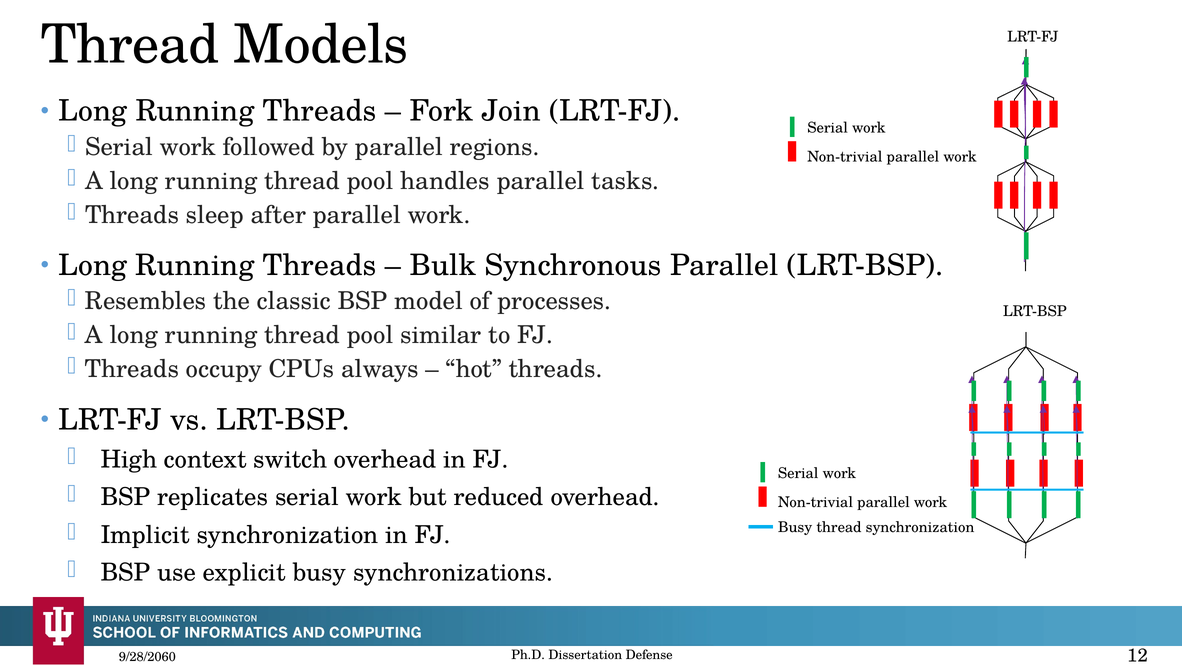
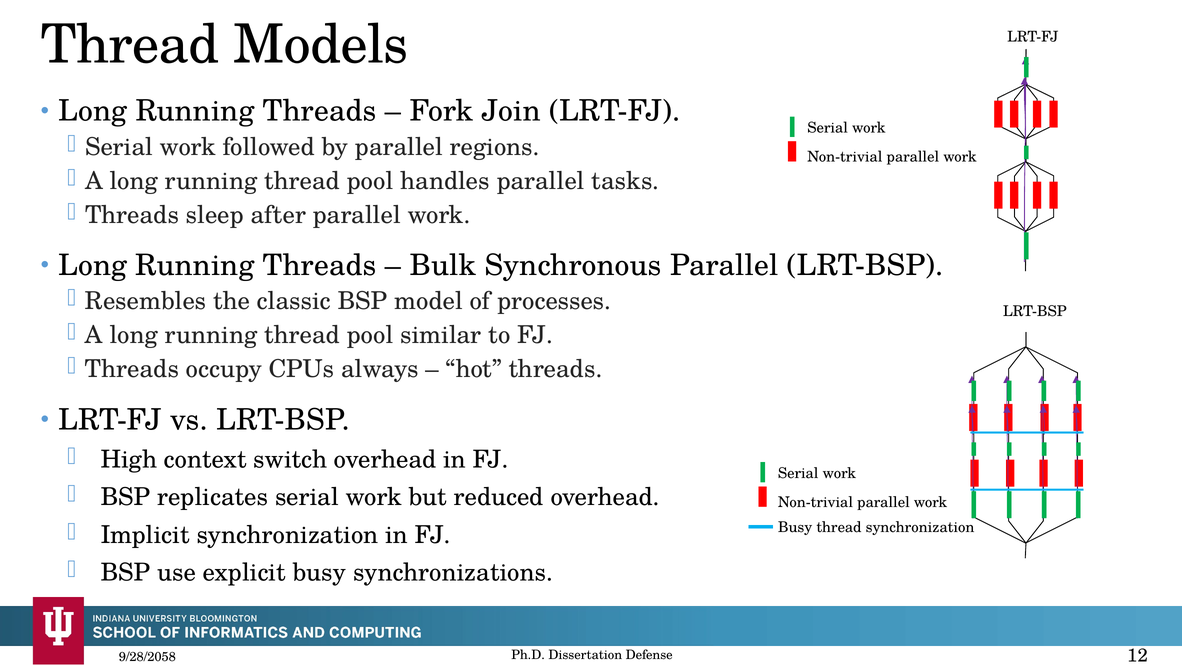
9/28/2060: 9/28/2060 -> 9/28/2058
